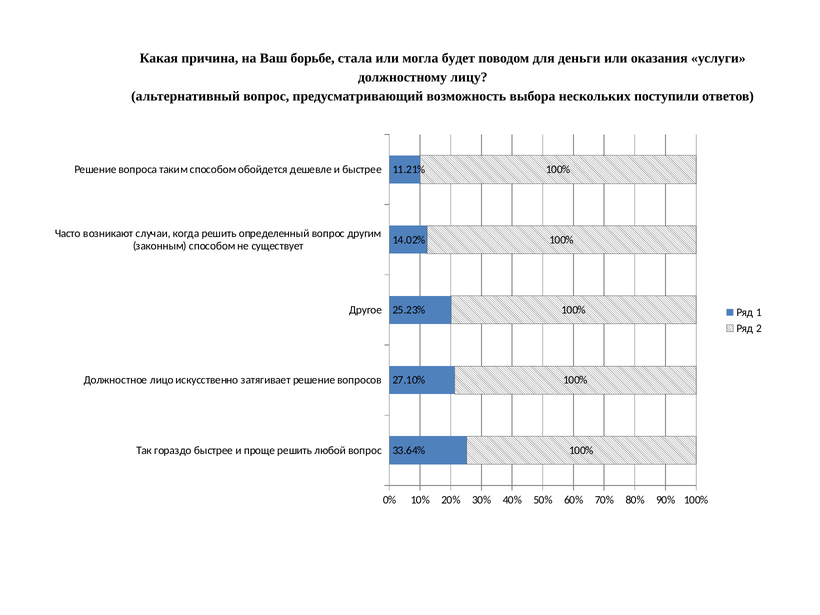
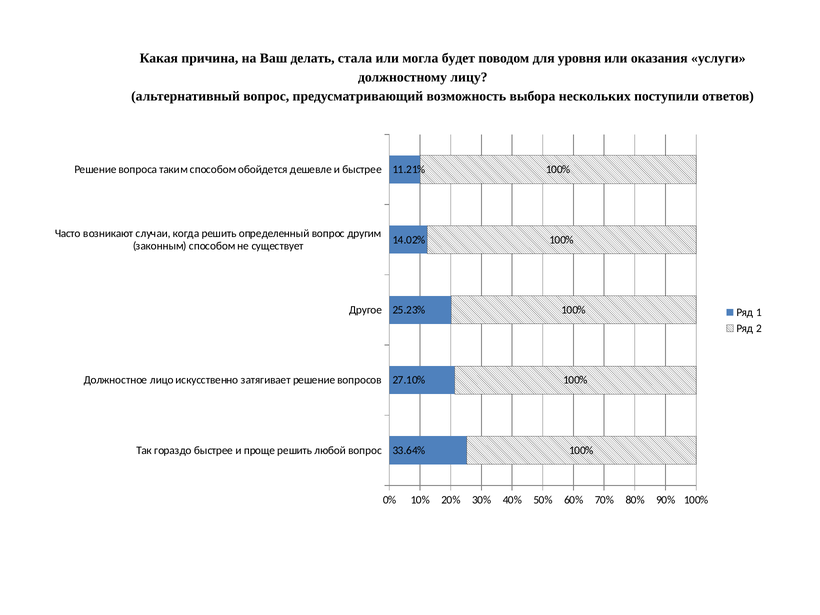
борьбе: борьбе -> делать
деньги: деньги -> уровня
